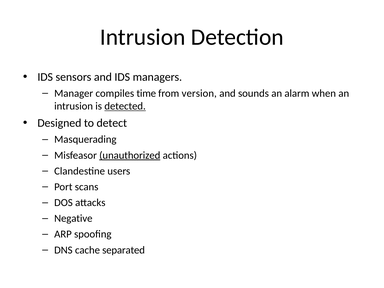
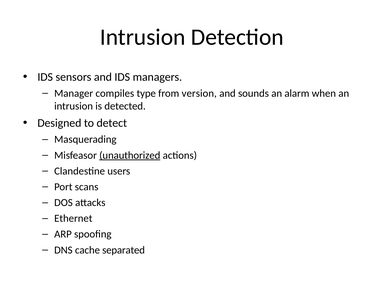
time: time -> type
detected underline: present -> none
Negative: Negative -> Ethernet
